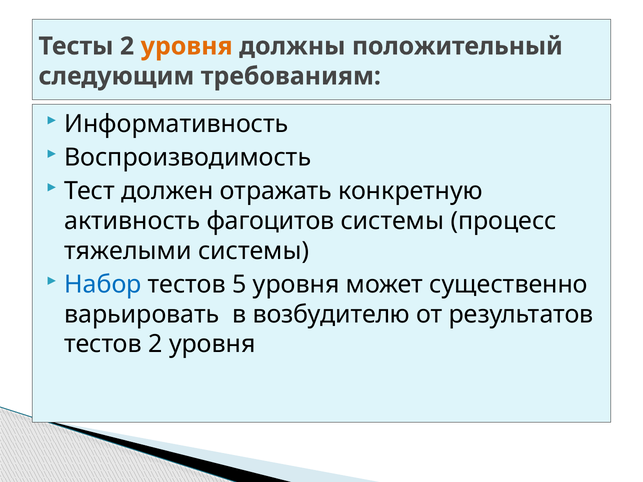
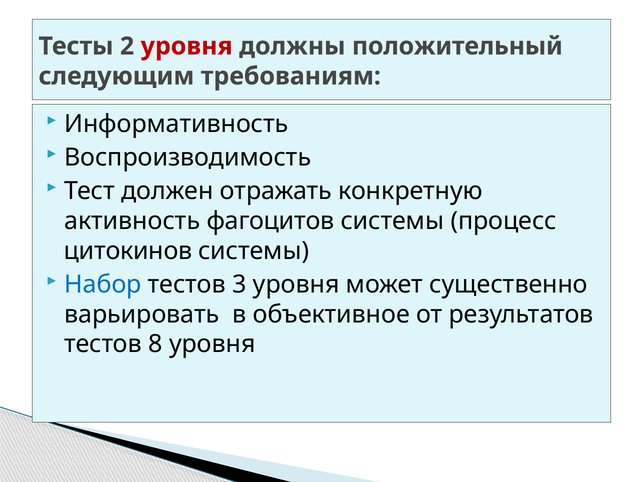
уровня at (187, 46) colour: orange -> red
тяжелыми: тяжелыми -> цитокинов
5: 5 -> 3
возбудителю: возбудителю -> объективное
тестов 2: 2 -> 8
